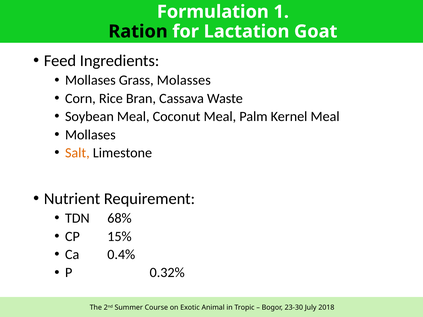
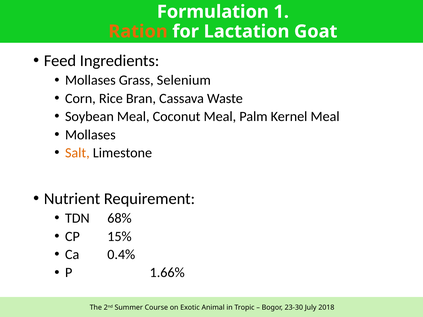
Ration colour: black -> orange
Molasses: Molasses -> Selenium
0.32%: 0.32% -> 1.66%
